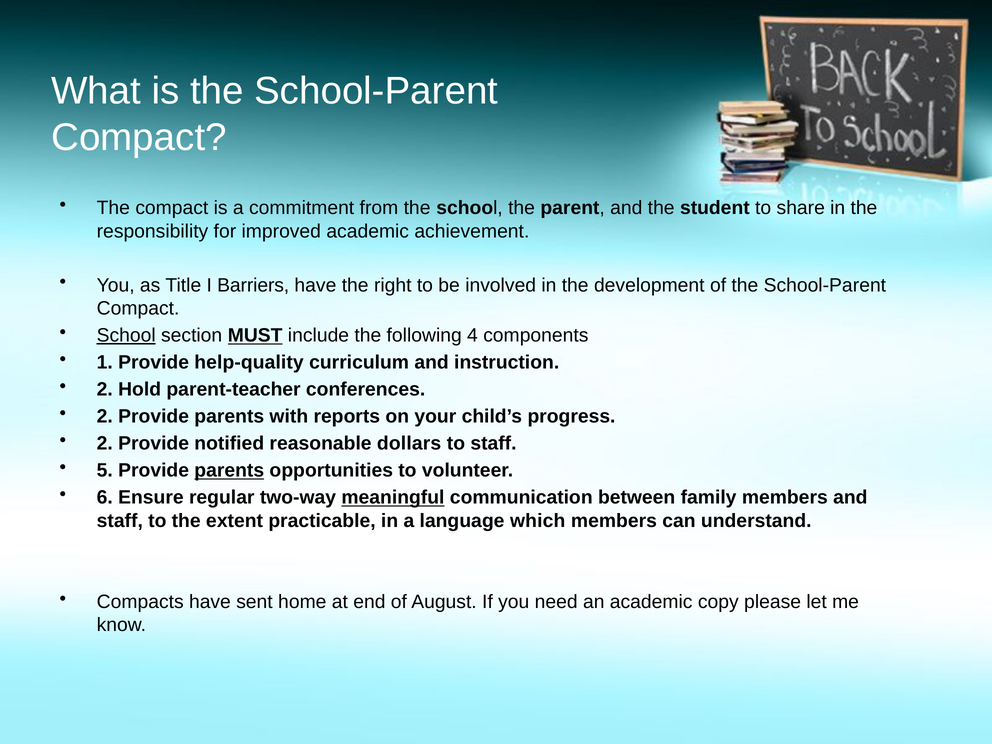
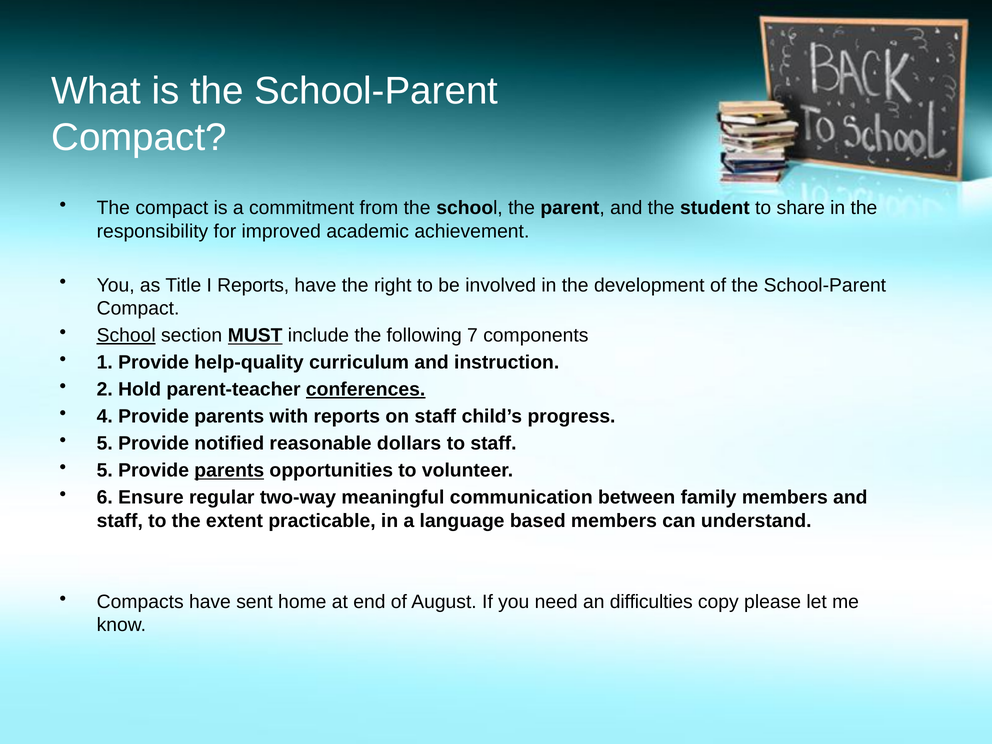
I Barriers: Barriers -> Reports
4: 4 -> 7
conferences underline: none -> present
2 at (105, 416): 2 -> 4
on your: your -> staff
2 at (105, 444): 2 -> 5
meaningful underline: present -> none
which: which -> based
an academic: academic -> difficulties
